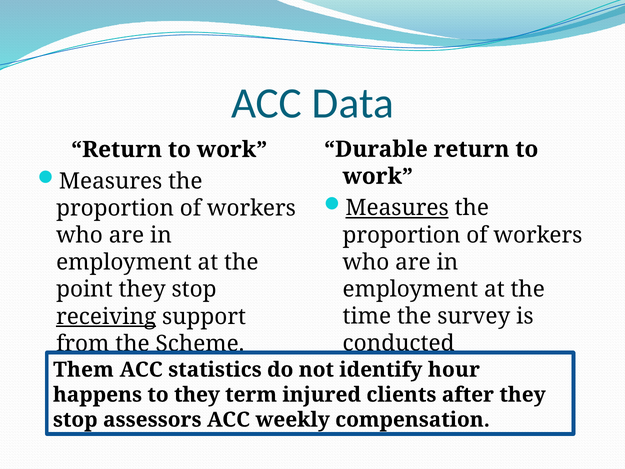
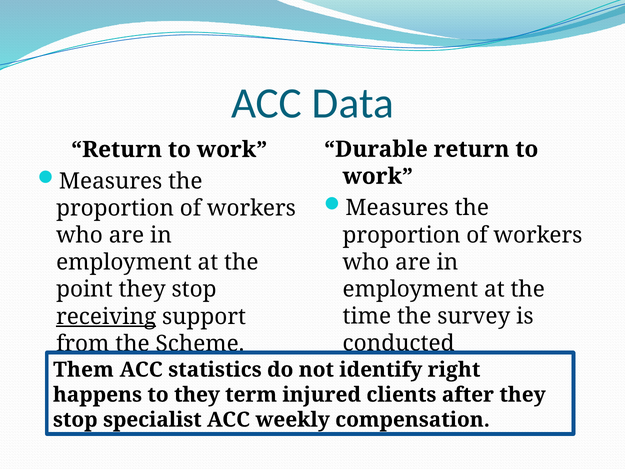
Measures at (397, 208) underline: present -> none
hour: hour -> right
assessors: assessors -> specialist
